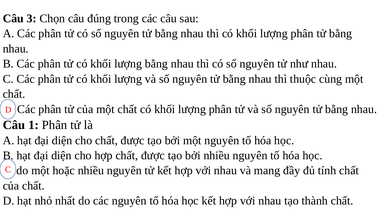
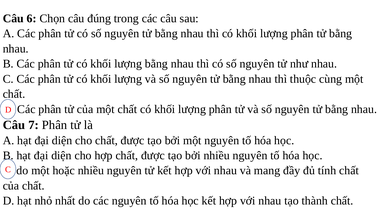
3: 3 -> 6
1: 1 -> 7
